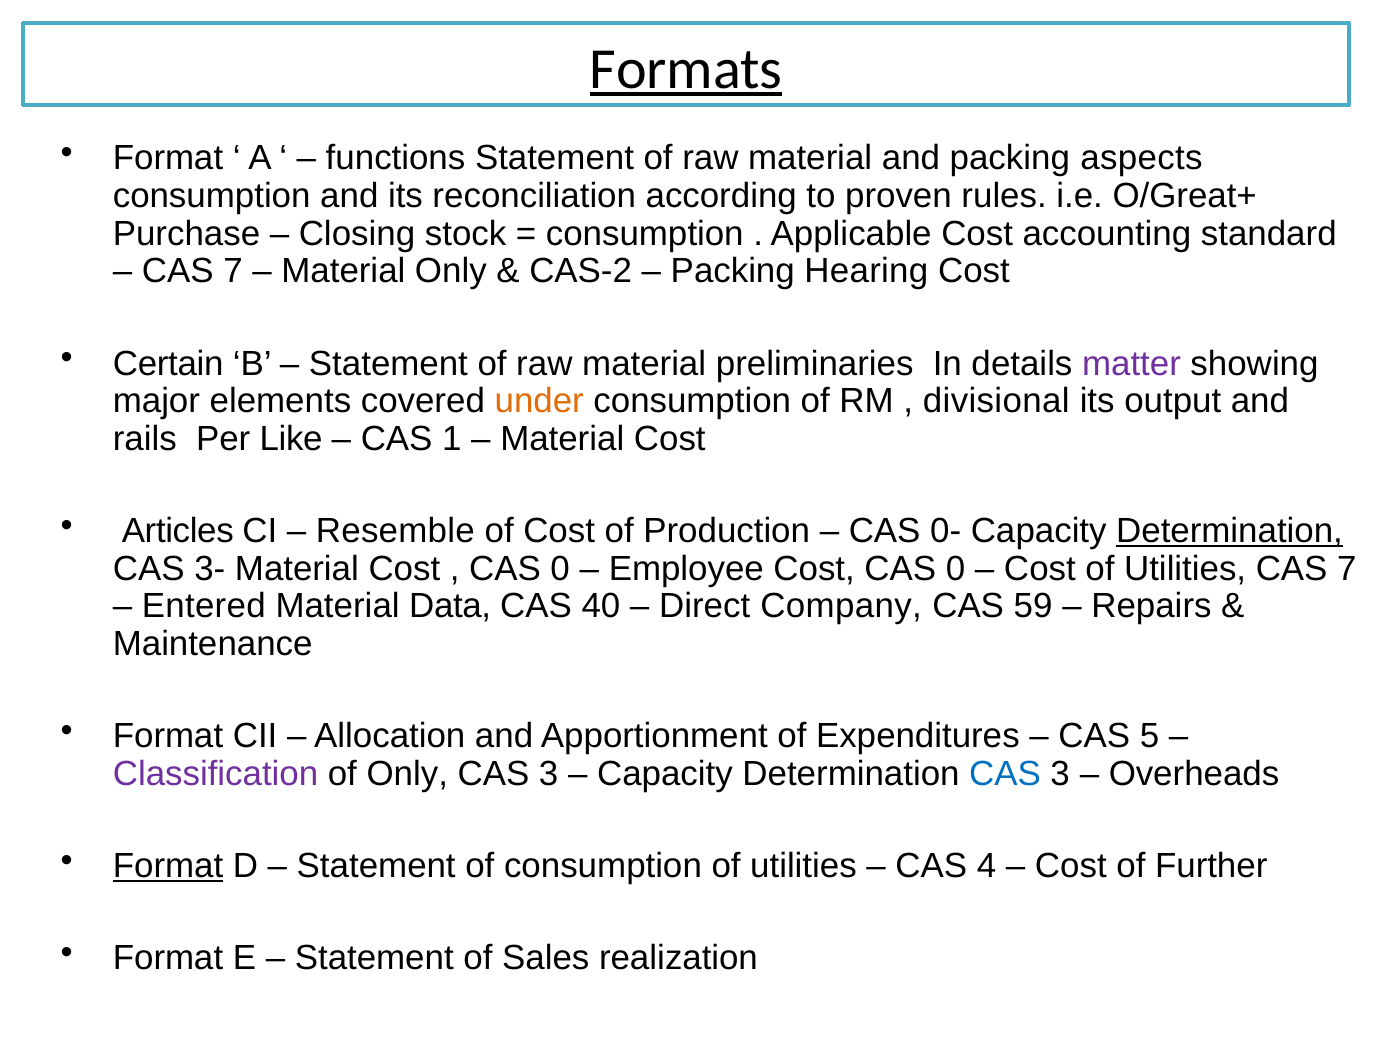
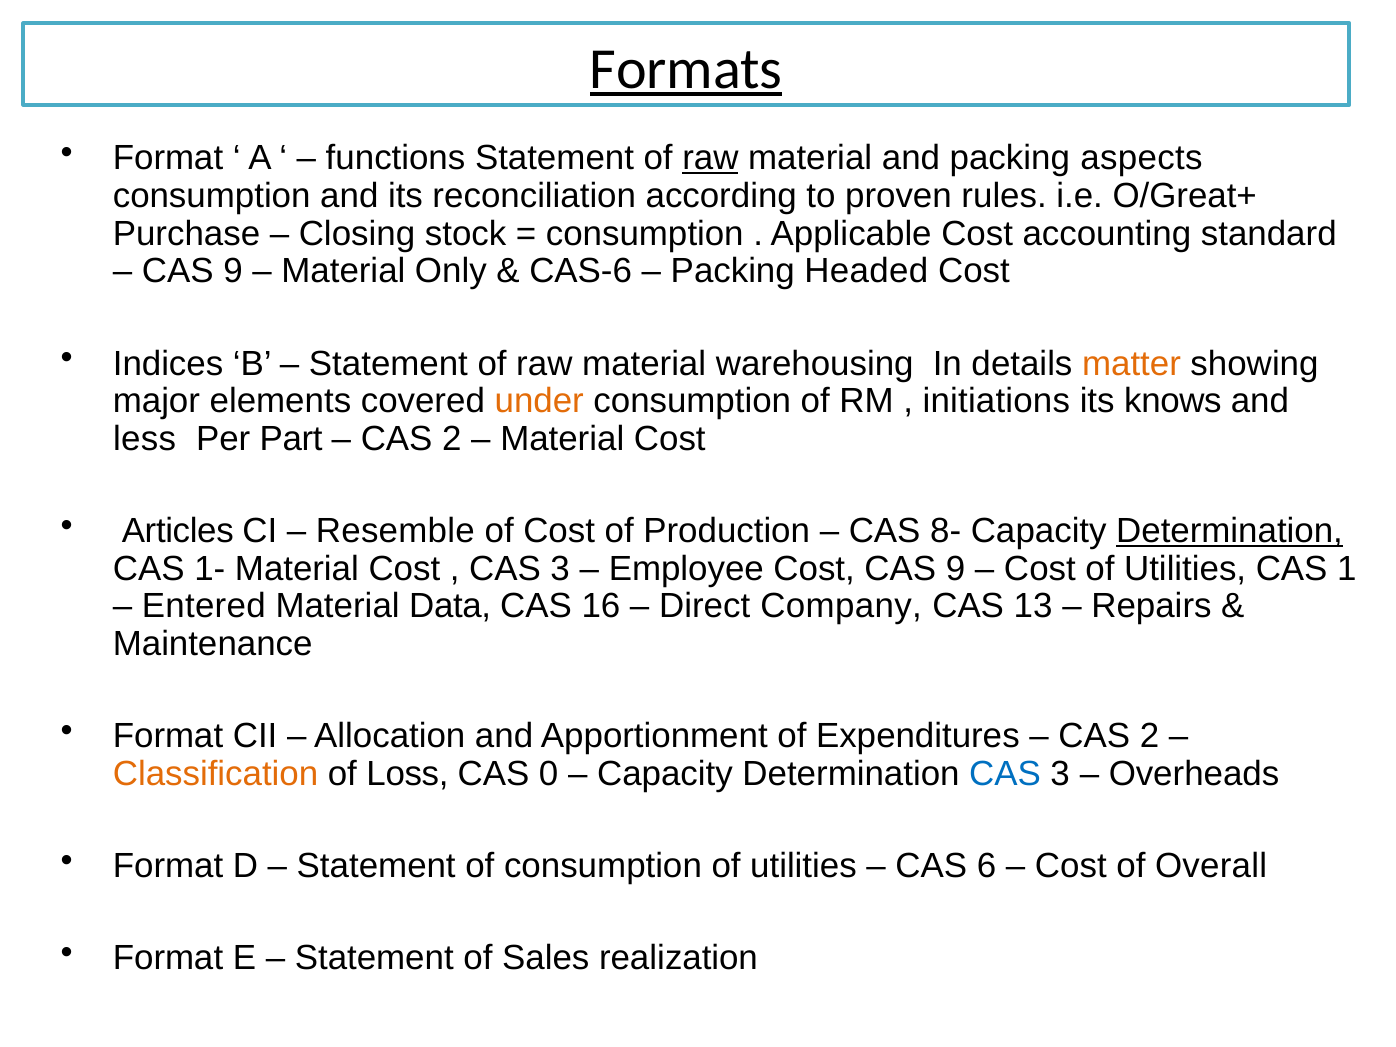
raw at (710, 158) underline: none -> present
7 at (233, 271): 7 -> 9
CAS-2: CAS-2 -> CAS-6
Hearing: Hearing -> Headed
Certain: Certain -> Indices
preliminaries: preliminaries -> warehousing
matter colour: purple -> orange
divisional: divisional -> initiations
output: output -> knows
rails: rails -> less
Like: Like -> Part
1 at (452, 439): 1 -> 2
0-: 0- -> 8-
3-: 3- -> 1-
0 at (560, 569): 0 -> 3
Cost CAS 0: 0 -> 9
Utilities CAS 7: 7 -> 1
40: 40 -> 16
59: 59 -> 13
5 at (1150, 736): 5 -> 2
Classification colour: purple -> orange
of Only: Only -> Loss
3 at (549, 774): 3 -> 0
Format at (168, 866) underline: present -> none
4: 4 -> 6
Further: Further -> Overall
